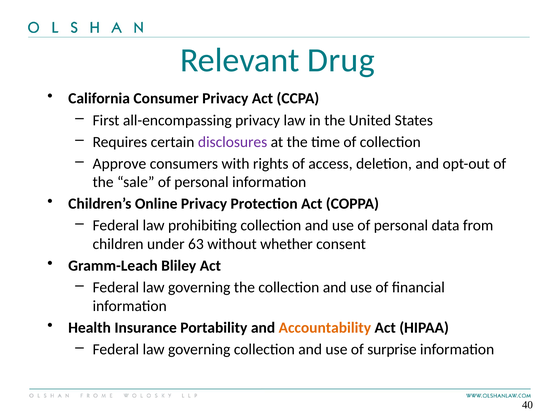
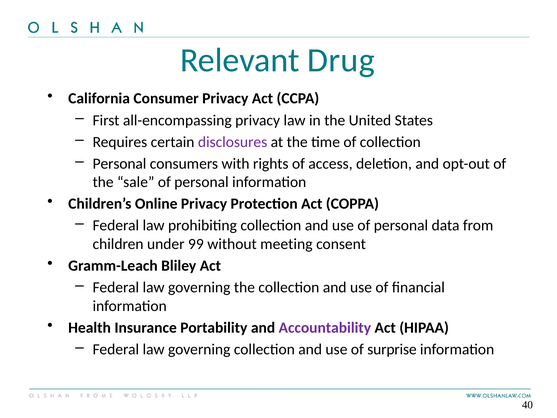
Approve at (119, 163): Approve -> Personal
63: 63 -> 99
whether: whether -> meeting
Accountability colour: orange -> purple
